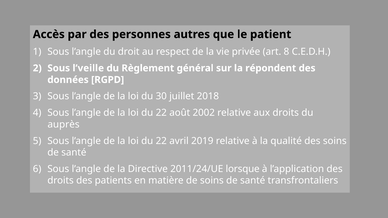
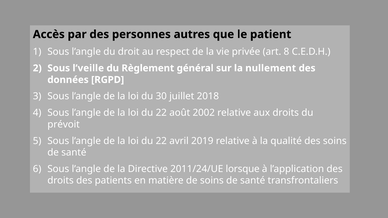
répondent: répondent -> nullement
auprès: auprès -> prévoit
